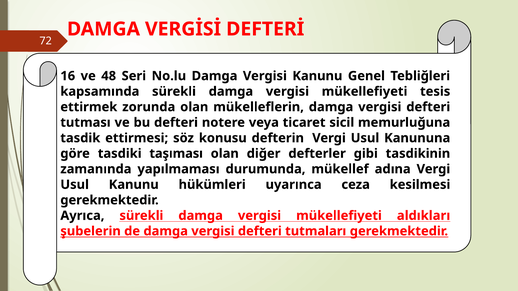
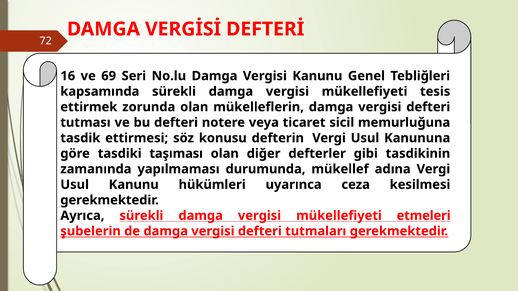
48: 48 -> 69
aldıkları: aldıkları -> etmeleri
